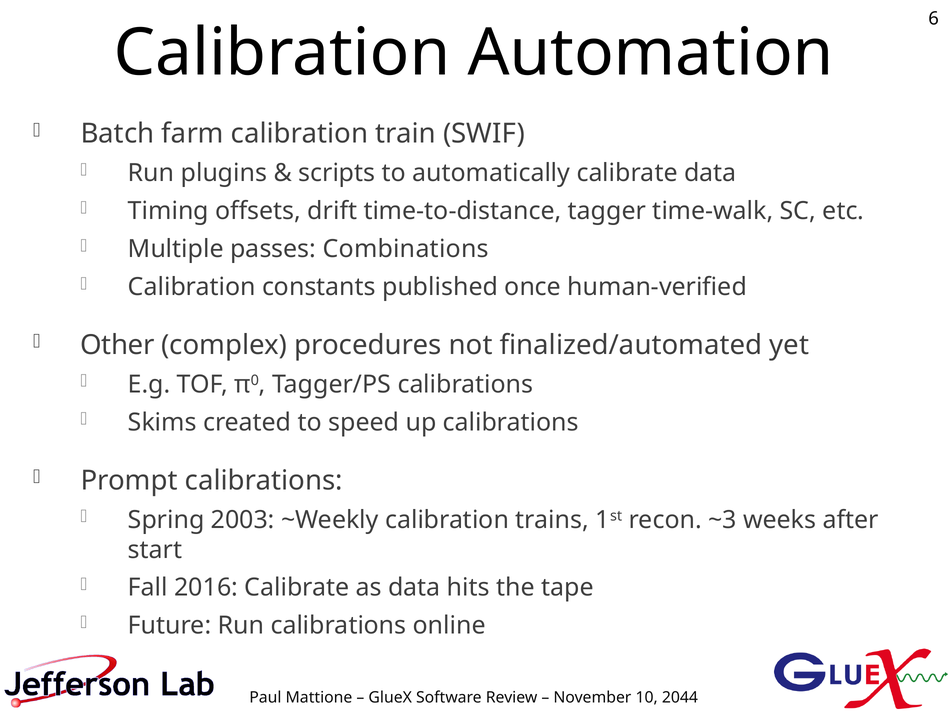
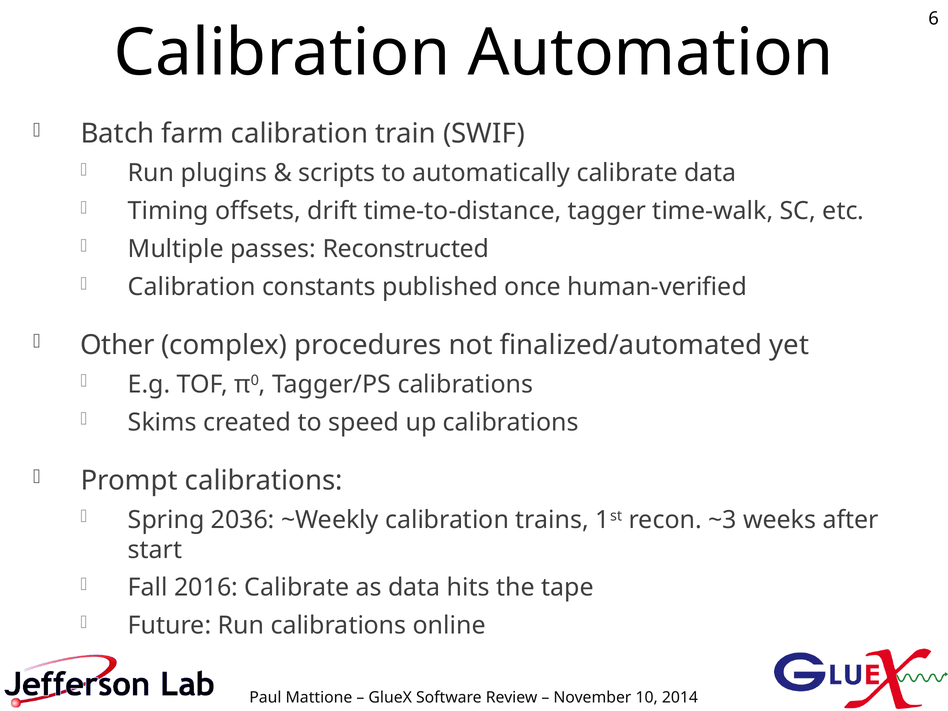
Combinations: Combinations -> Reconstructed
2003: 2003 -> 2036
2044: 2044 -> 2014
